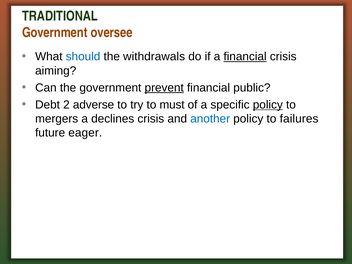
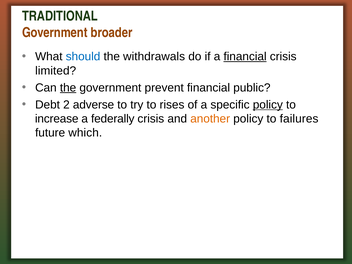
oversee: oversee -> broader
aiming: aiming -> limited
the at (68, 88) underline: none -> present
prevent underline: present -> none
must: must -> rises
mergers: mergers -> increase
declines: declines -> federally
another colour: blue -> orange
eager: eager -> which
